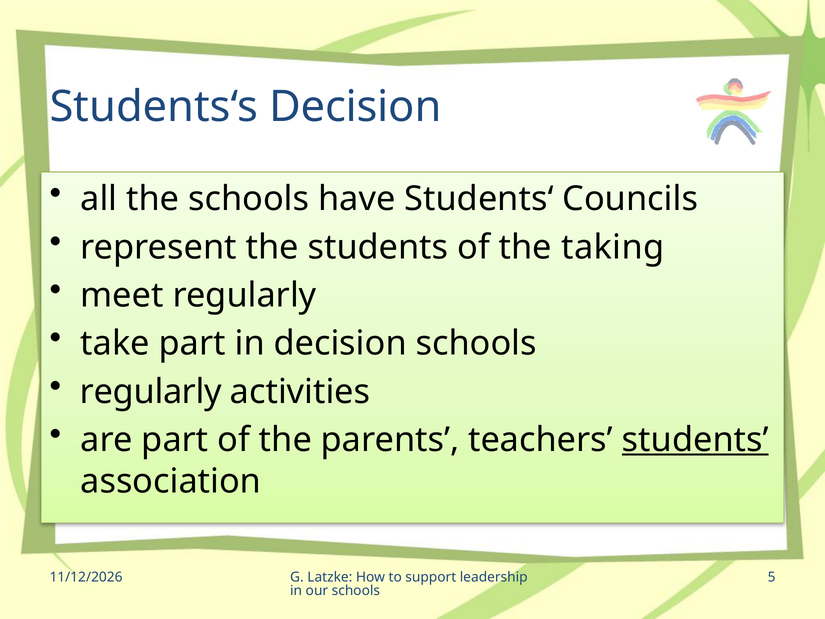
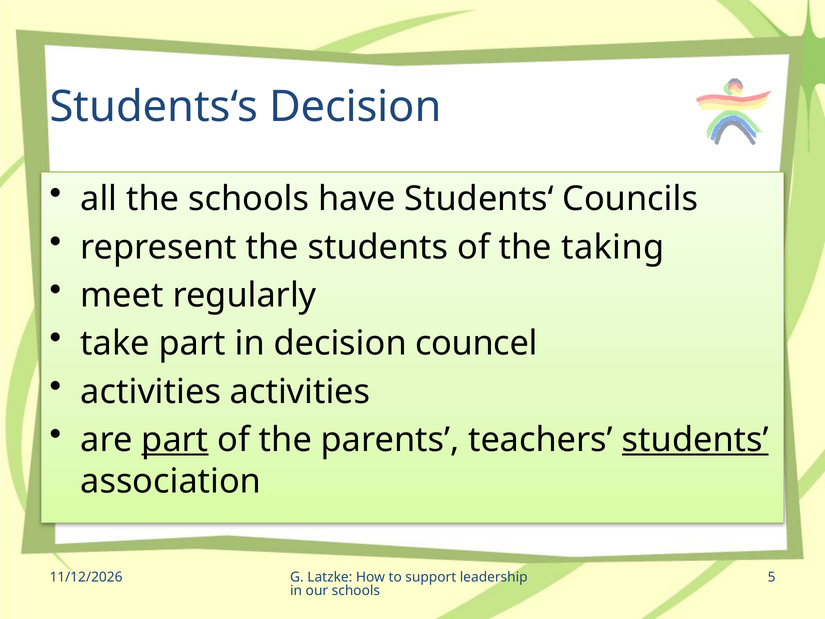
decision schools: schools -> councel
regularly at (151, 392): regularly -> activities
part at (175, 440) underline: none -> present
